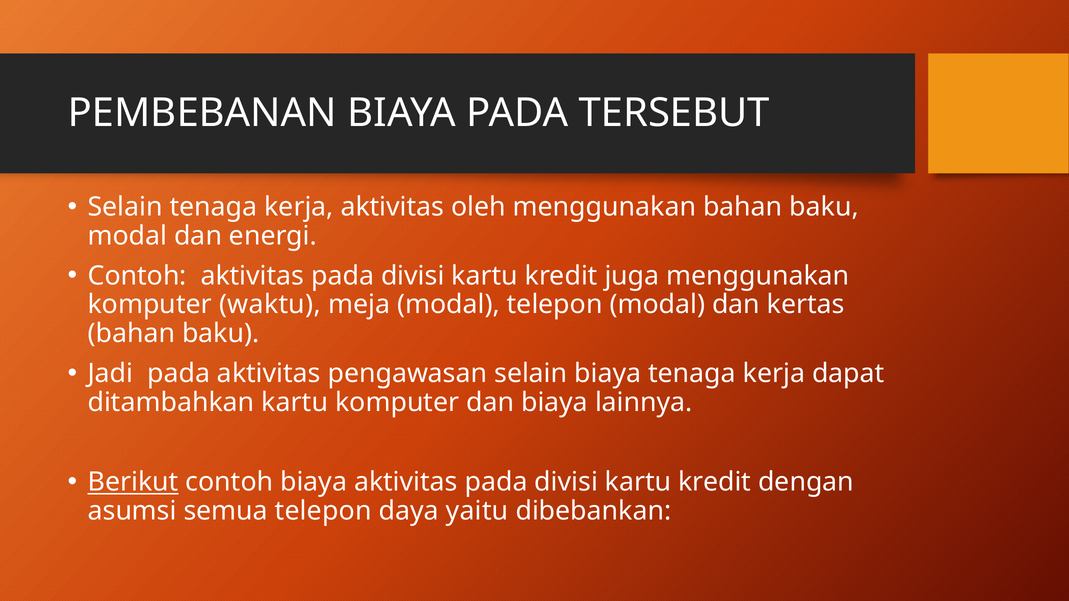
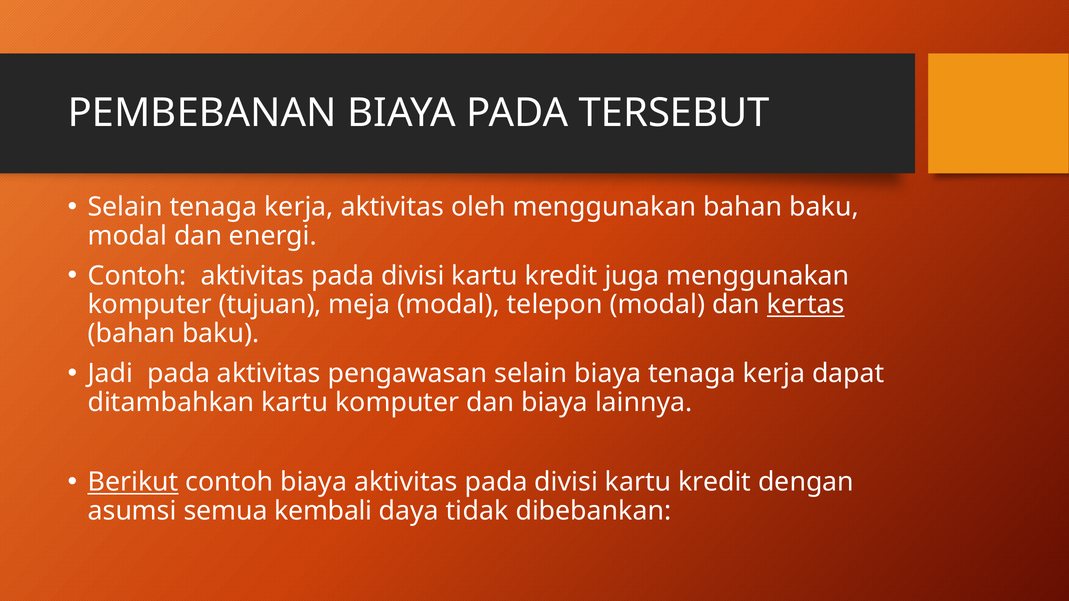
waktu: waktu -> tujuan
kertas underline: none -> present
semua telepon: telepon -> kembali
yaitu: yaitu -> tidak
